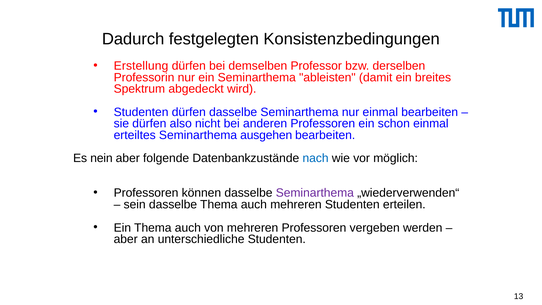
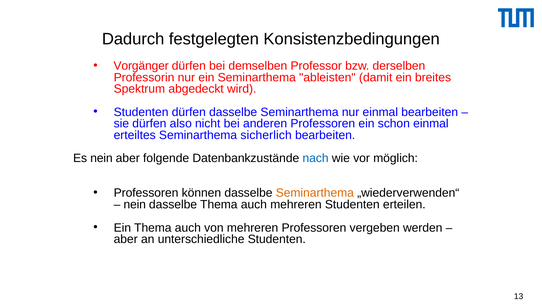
Erstellung: Erstellung -> Vorgänger
ausgehen: ausgehen -> sicherlich
Seminarthema at (315, 193) colour: purple -> orange
sein at (135, 205): sein -> nein
